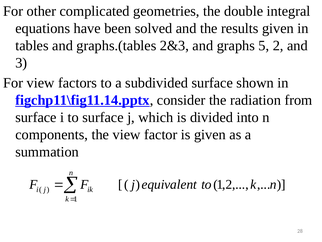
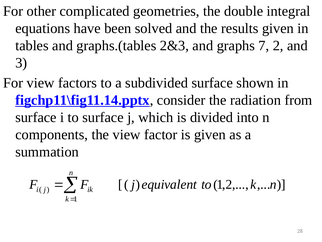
5: 5 -> 7
